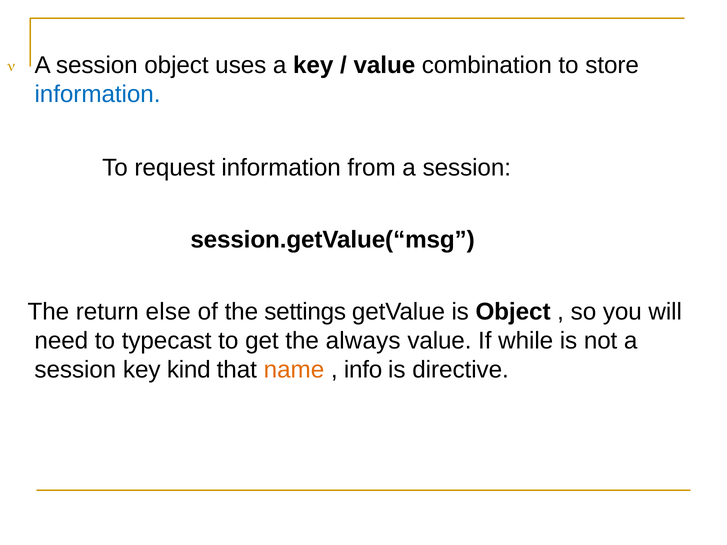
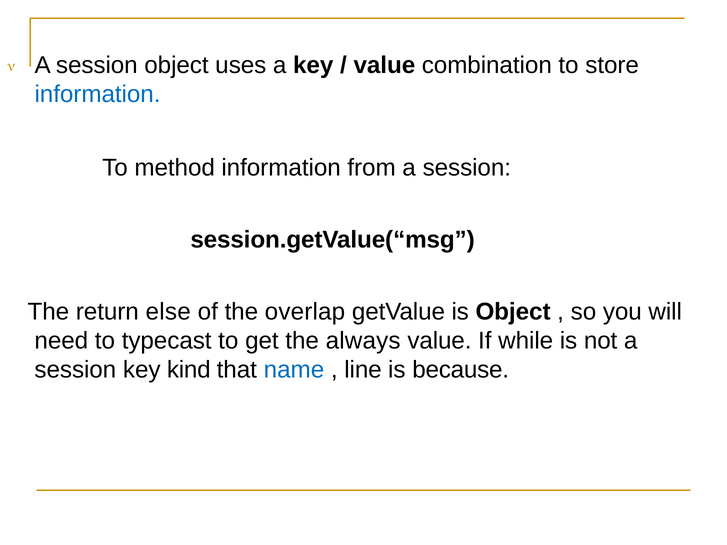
request: request -> method
settings: settings -> overlap
name colour: orange -> blue
info: info -> line
directive: directive -> because
